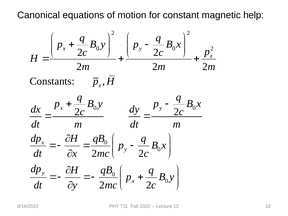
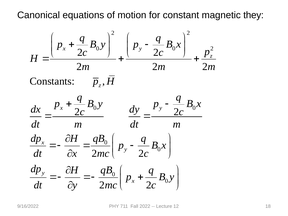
help: help -> they
